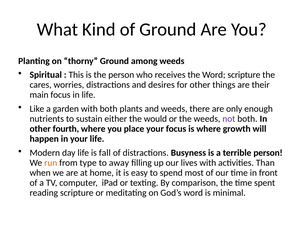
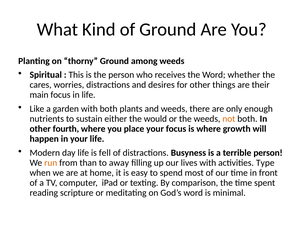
Word scripture: scripture -> whether
not colour: purple -> orange
fall: fall -> fell
type: type -> than
Than: Than -> Type
